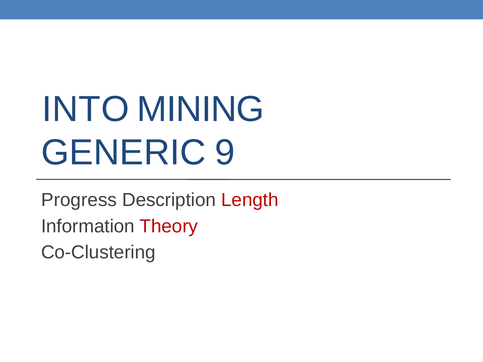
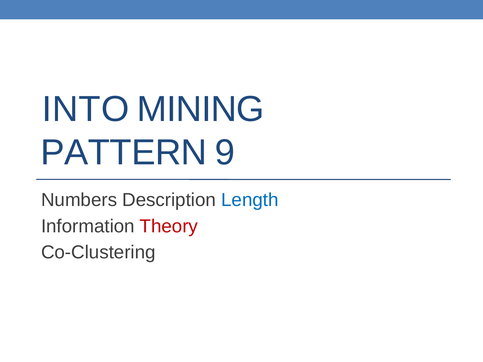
GENERIC: GENERIC -> PATTERN
Progress: Progress -> Numbers
Length colour: red -> blue
